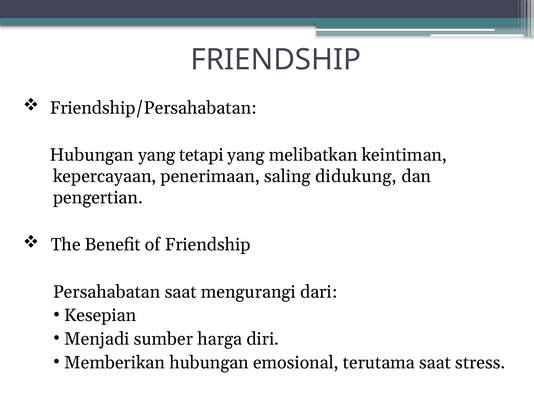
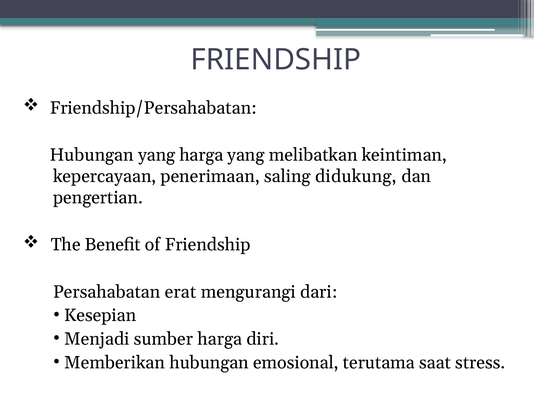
yang tetapi: tetapi -> harga
Persahabatan saat: saat -> erat
